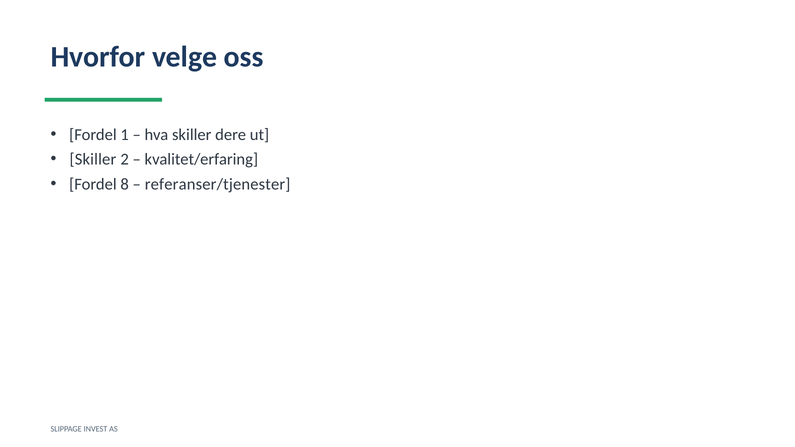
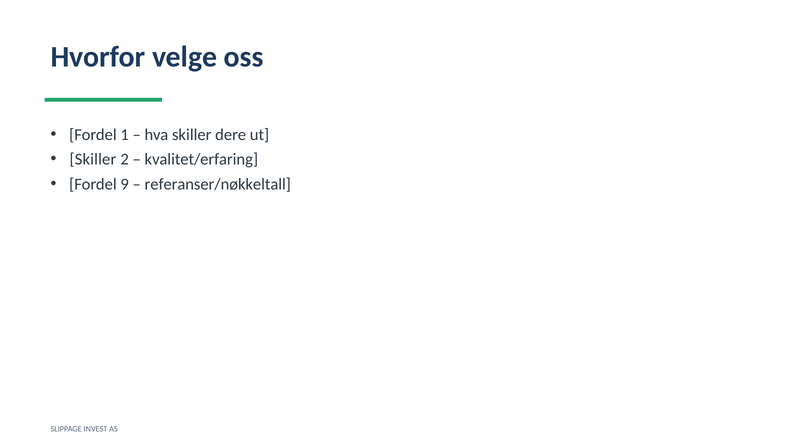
8: 8 -> 9
referanser/tjenester: referanser/tjenester -> referanser/nøkkeltall
